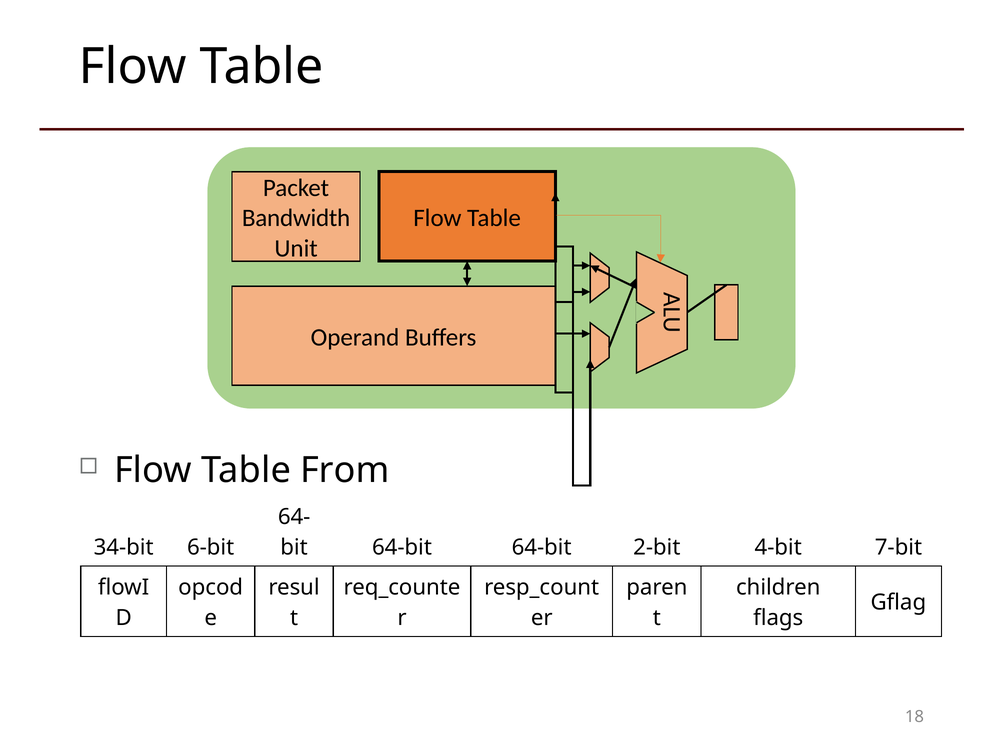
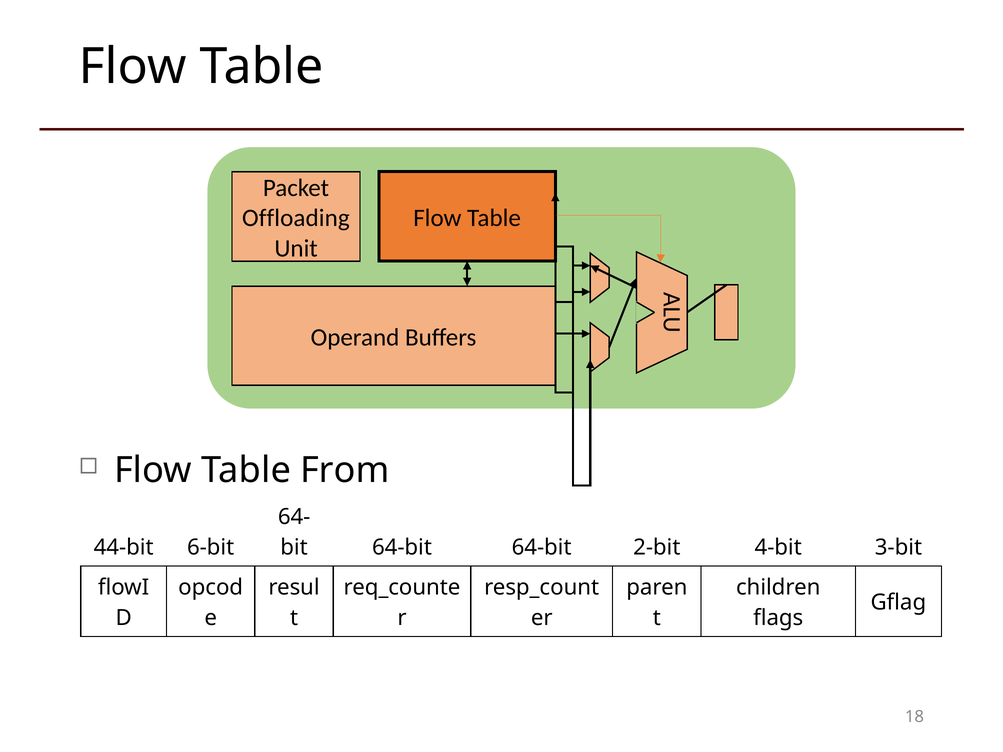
Bandwidth: Bandwidth -> Offloading
34-bit: 34-bit -> 44-bit
7-bit: 7-bit -> 3-bit
